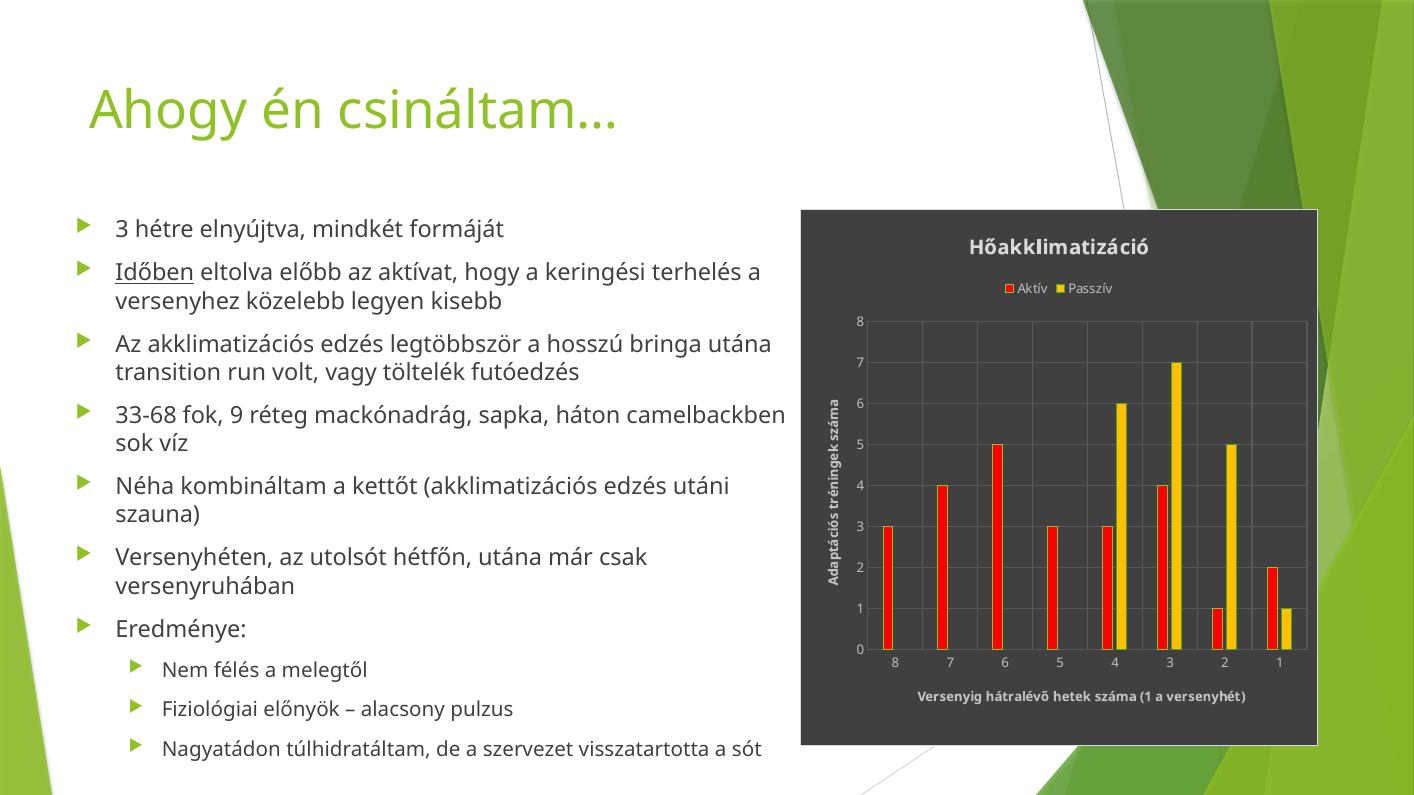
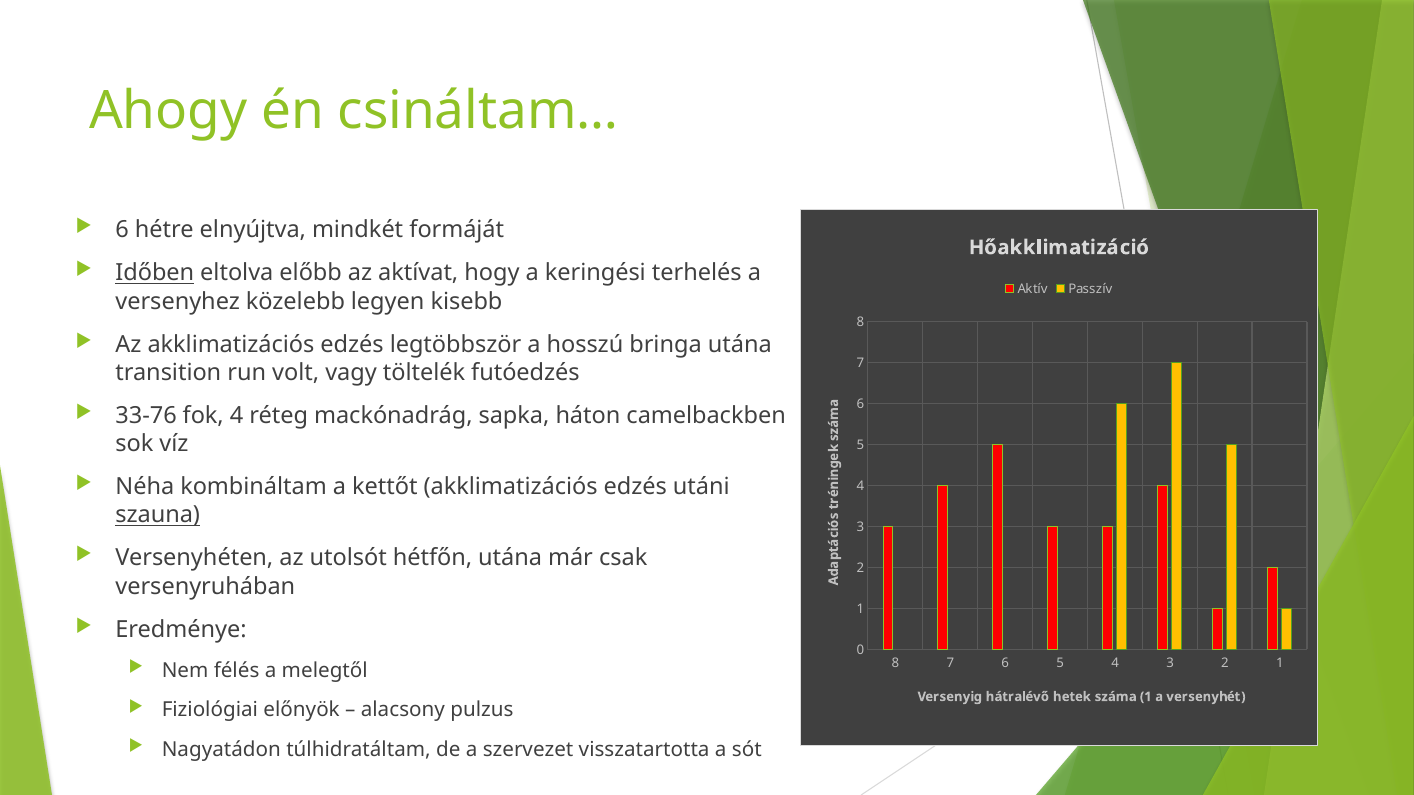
3 at (122, 230): 3 -> 6
33-68: 33-68 -> 33-76
fok 9: 9 -> 4
szauna underline: none -> present
